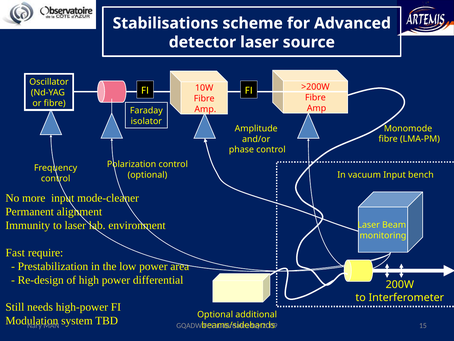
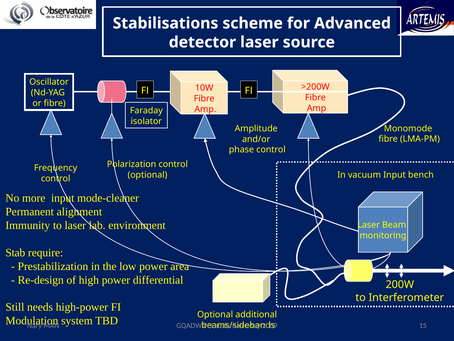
Fast: Fast -> Stab
